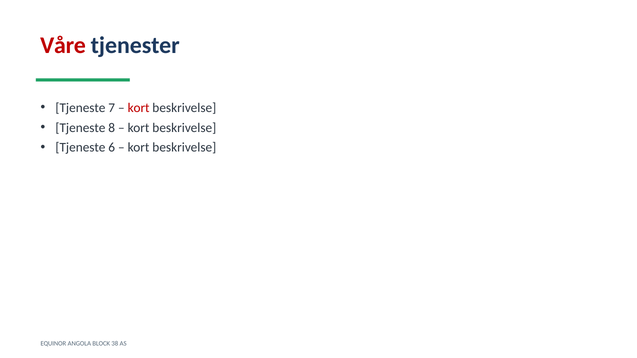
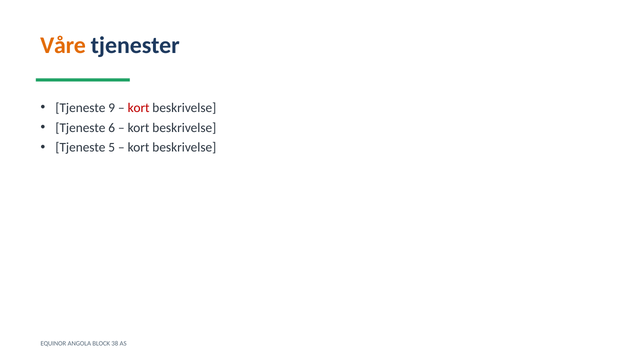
Våre colour: red -> orange
7: 7 -> 9
8: 8 -> 6
6: 6 -> 5
